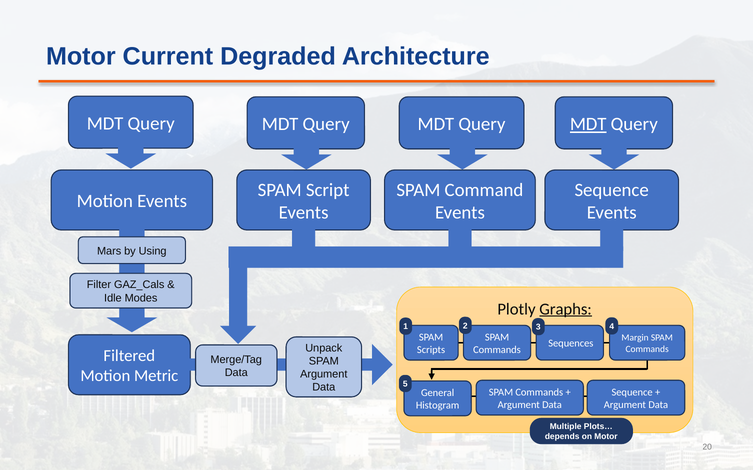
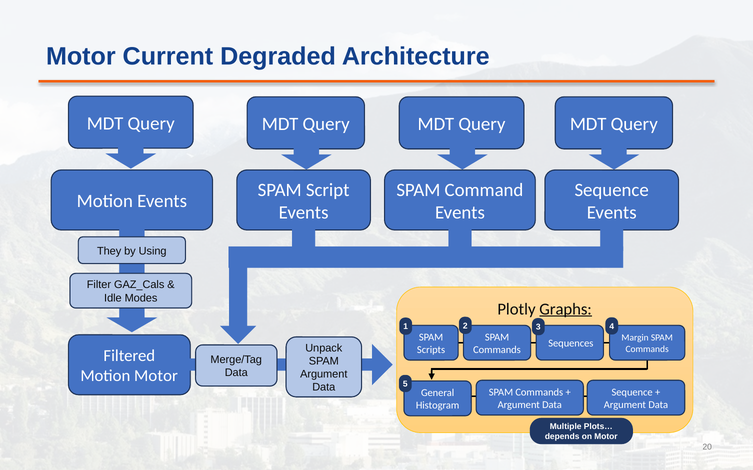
MDT at (588, 124) underline: present -> none
Mars: Mars -> They
Motion Metric: Metric -> Motor
